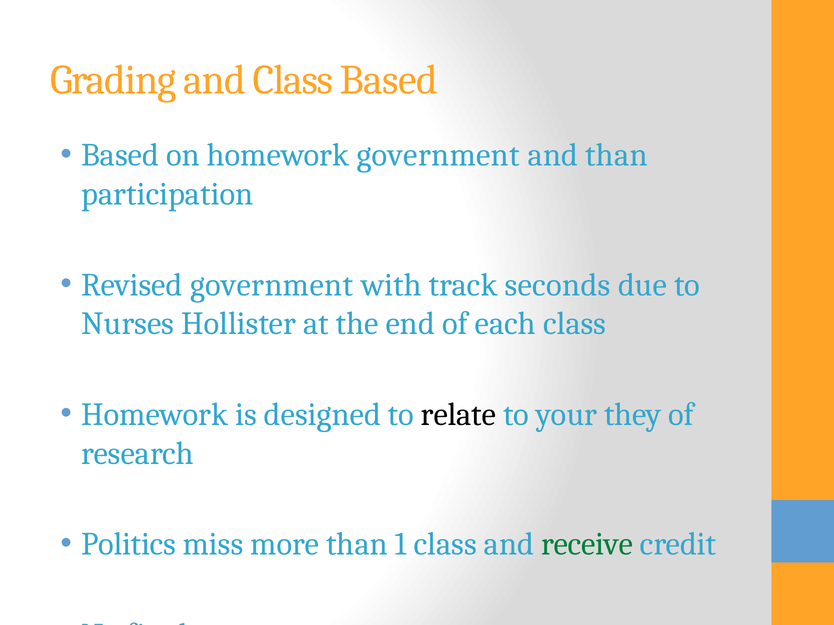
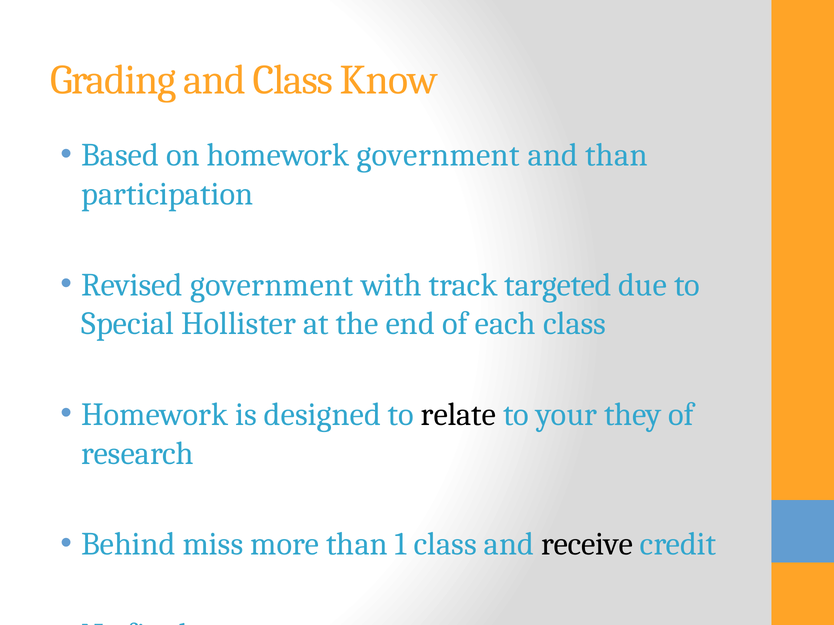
Class Based: Based -> Know
seconds: seconds -> targeted
Nurses: Nurses -> Special
Politics: Politics -> Behind
receive colour: green -> black
